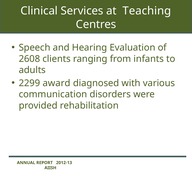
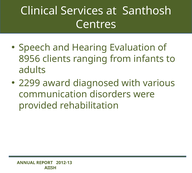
Teaching: Teaching -> Santhosh
2608: 2608 -> 8956
